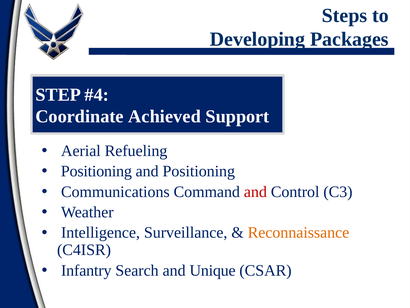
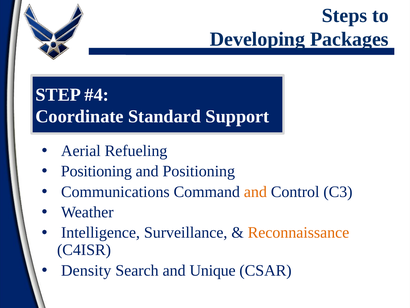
Achieved: Achieved -> Standard
and at (255, 191) colour: red -> orange
Infantry: Infantry -> Density
